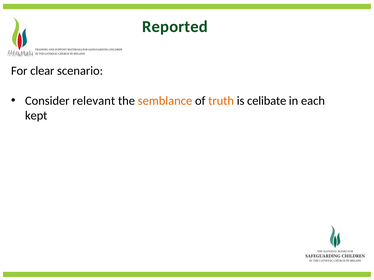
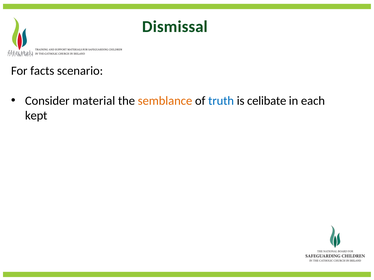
Reported: Reported -> Dismissal
clear: clear -> facts
relevant: relevant -> material
truth colour: orange -> blue
